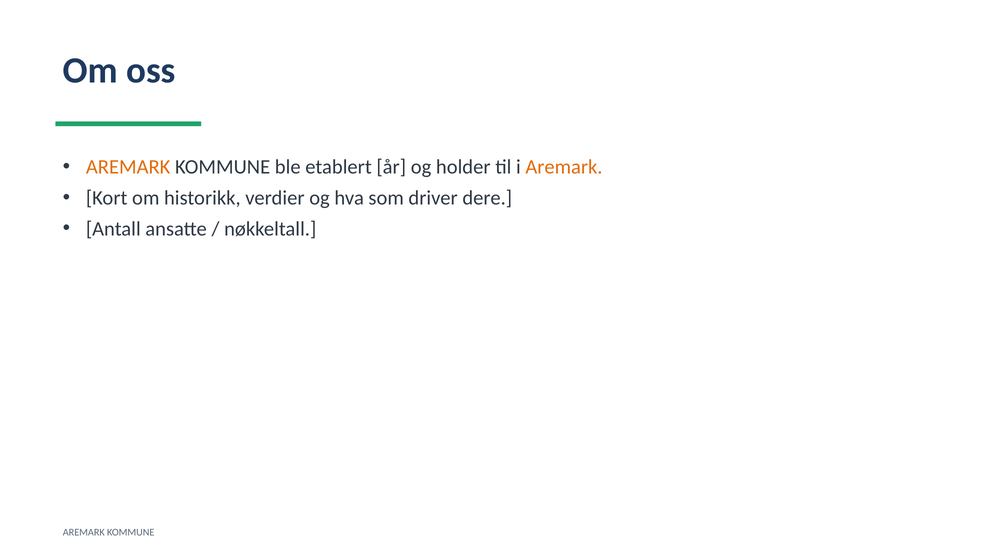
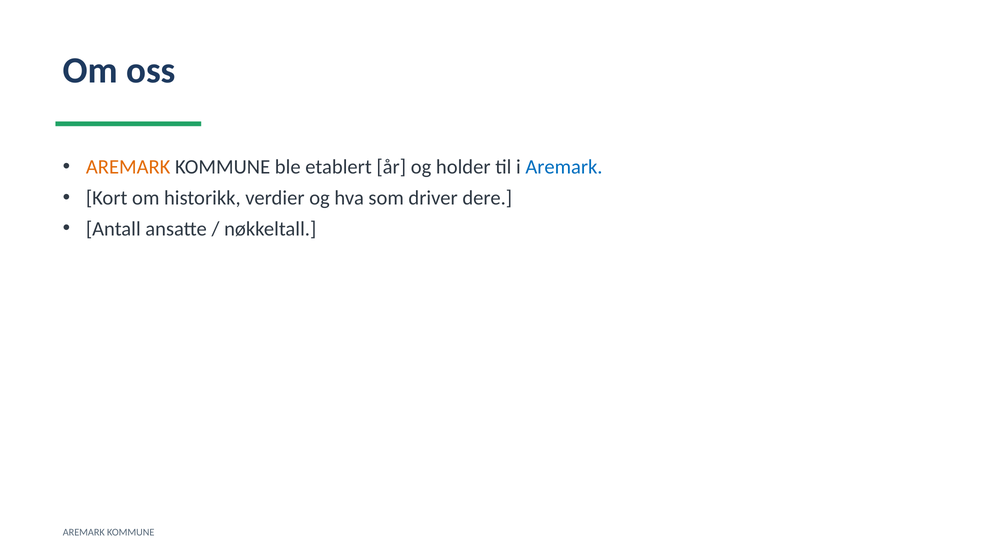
Aremark at (564, 167) colour: orange -> blue
